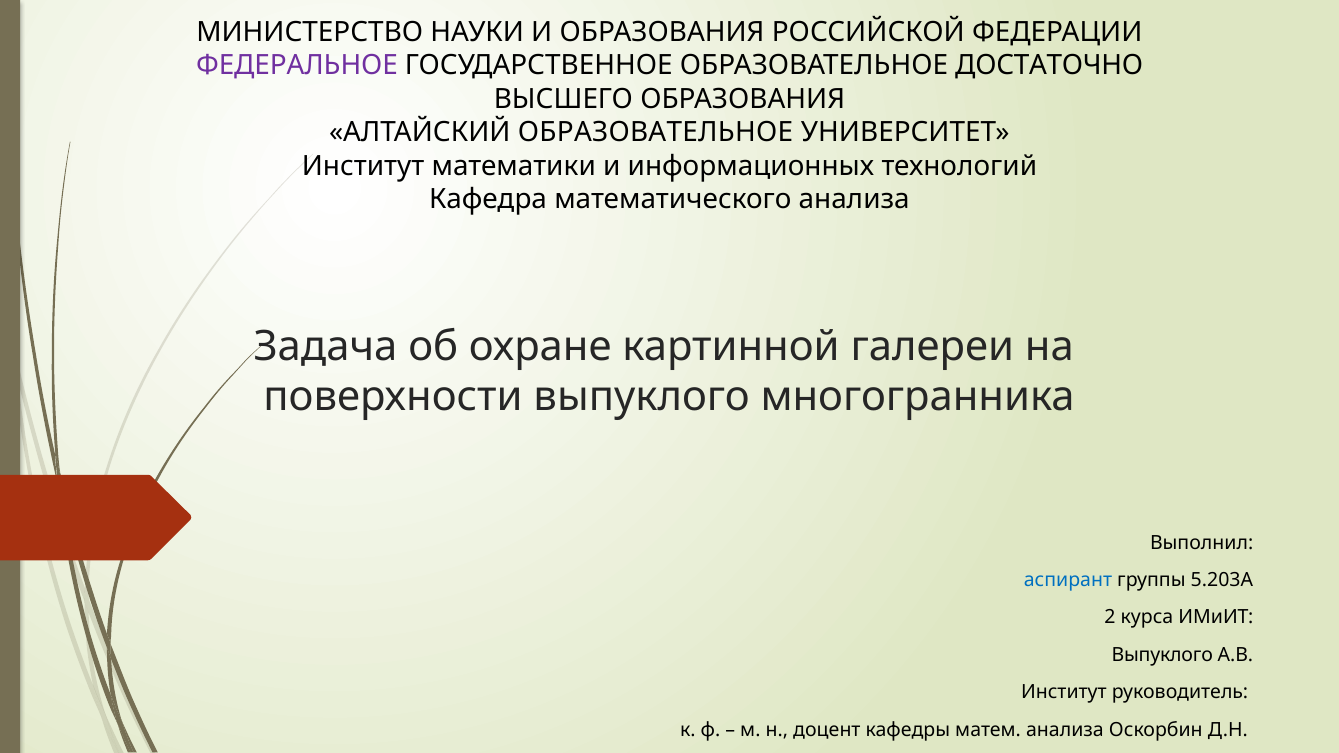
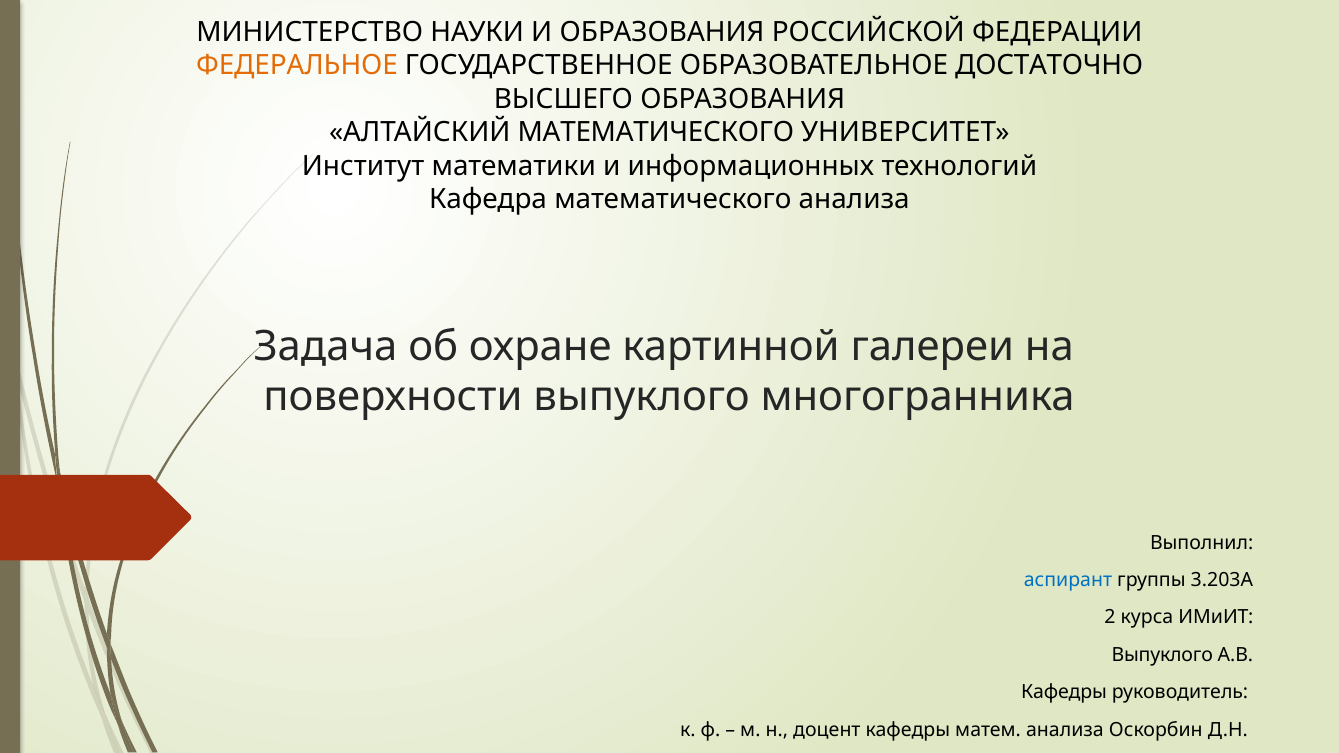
ФЕДЕРАЛЬНОЕ colour: purple -> orange
АЛТАЙСКИЙ ОБРАЗОВАТЕЛЬНОЕ: ОБРАЗОВАТЕЛЬНОЕ -> МАТЕМАТИЧЕСКОГО
5.203А: 5.203А -> 3.203А
Институт at (1064, 692): Институт -> Кафедры
